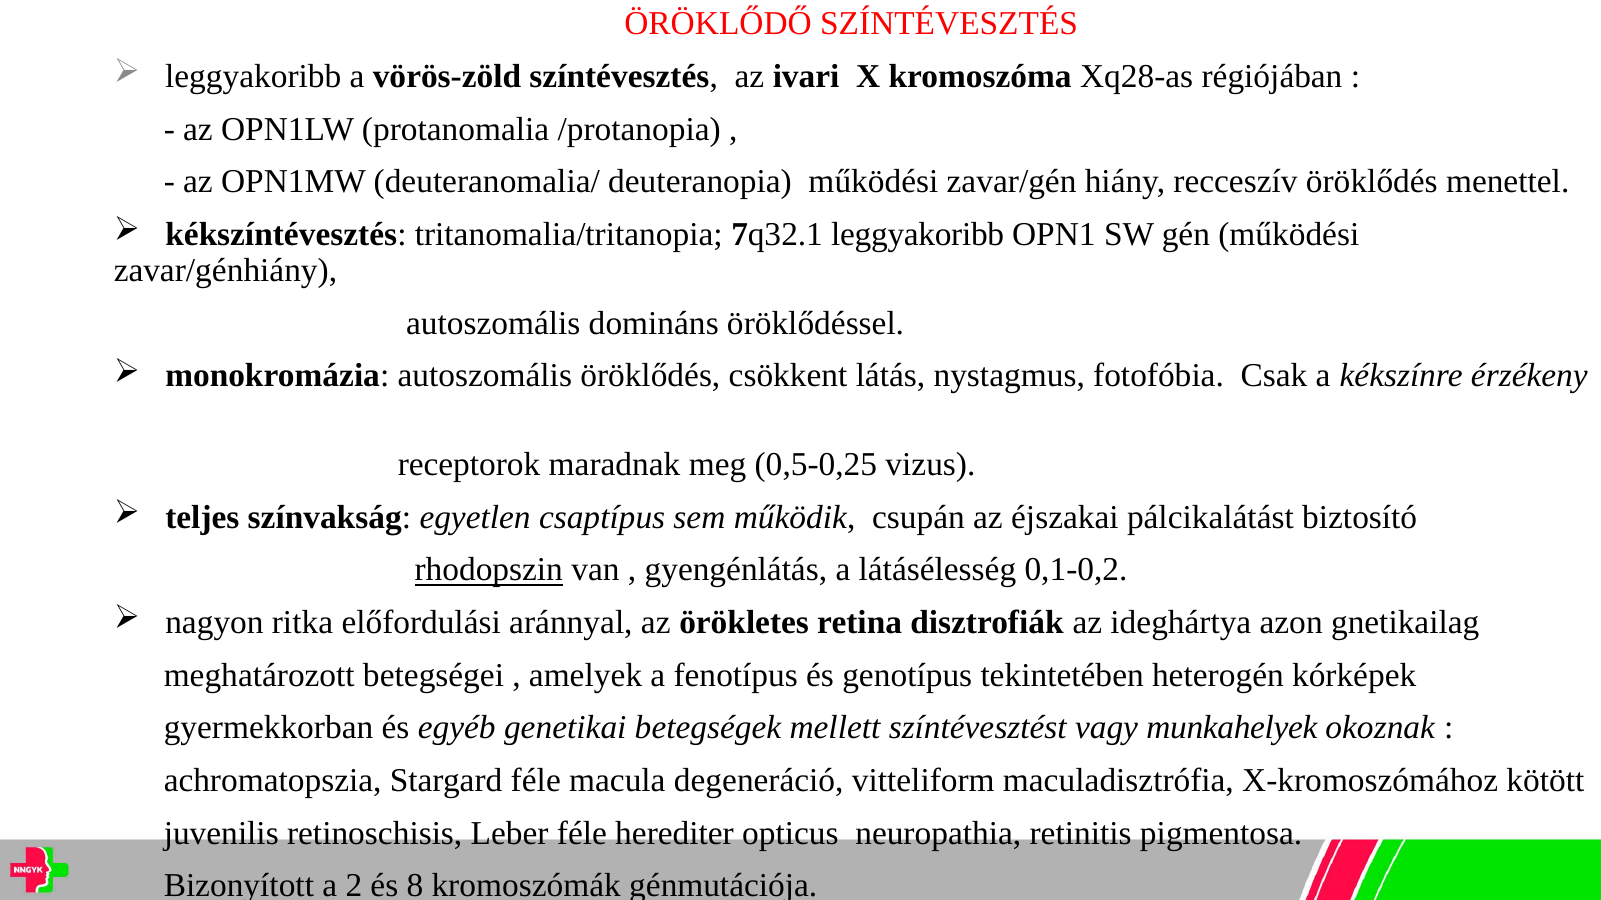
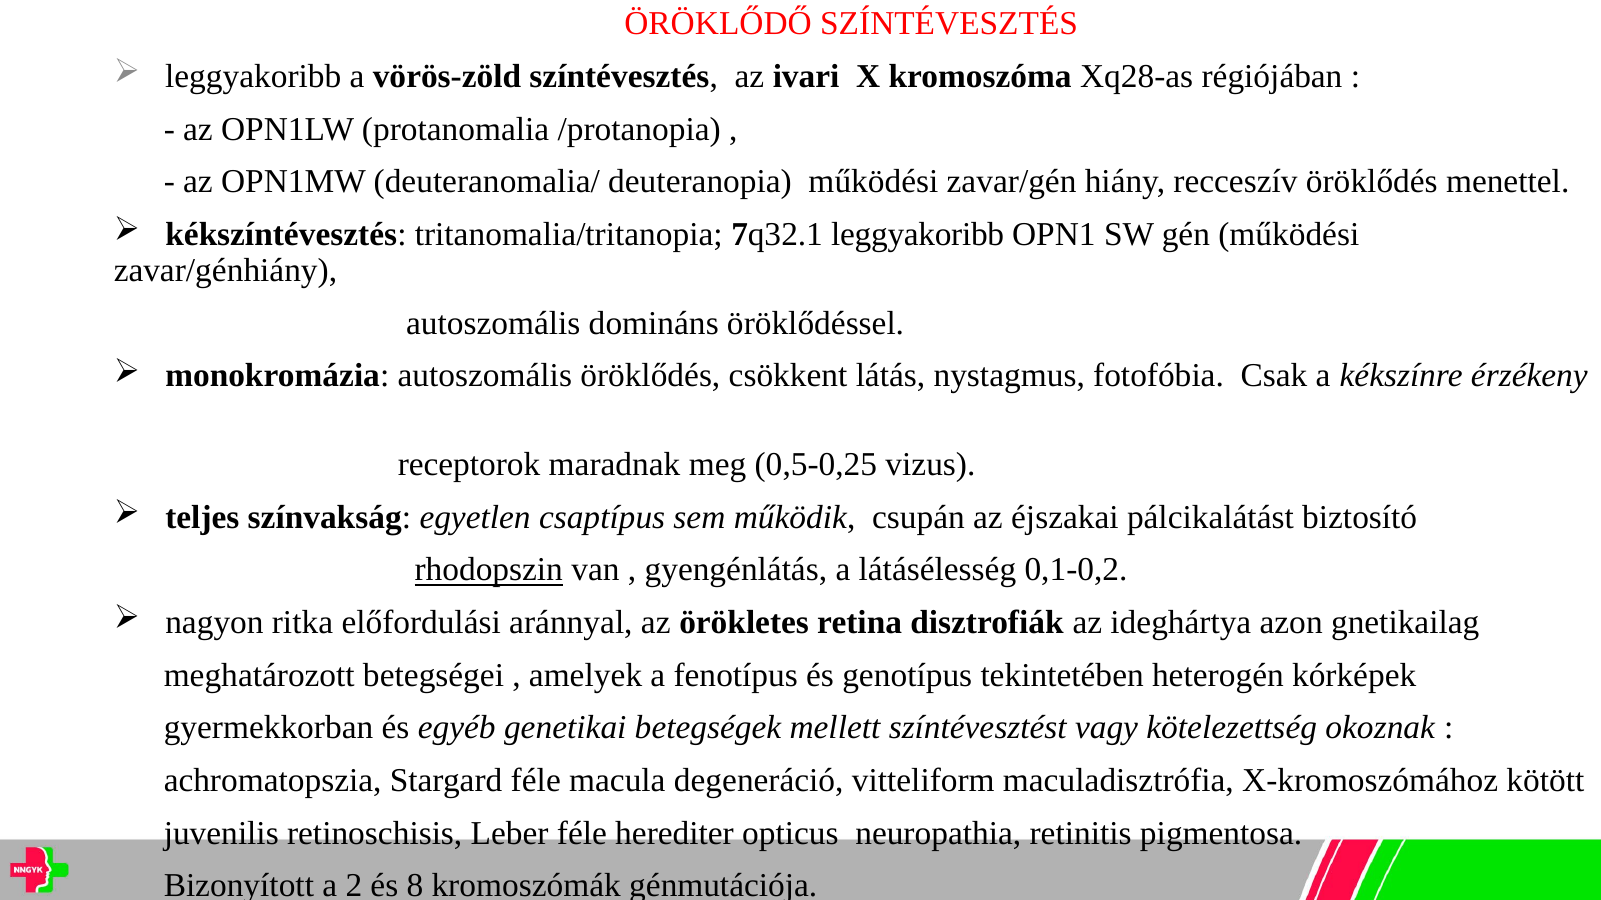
munkahelyek: munkahelyek -> kötelezettség
